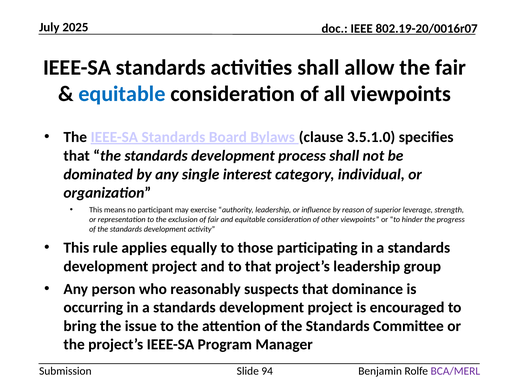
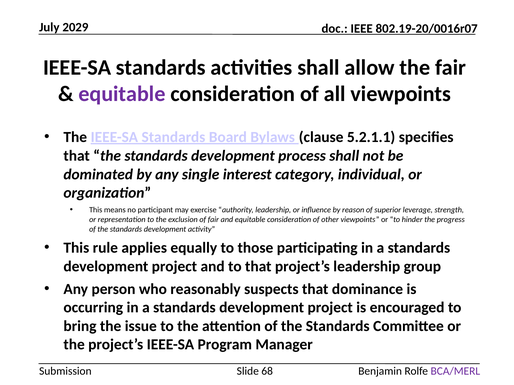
2025: 2025 -> 2029
equitable at (122, 94) colour: blue -> purple
3.5.1.0: 3.5.1.0 -> 5.2.1.1
94: 94 -> 68
